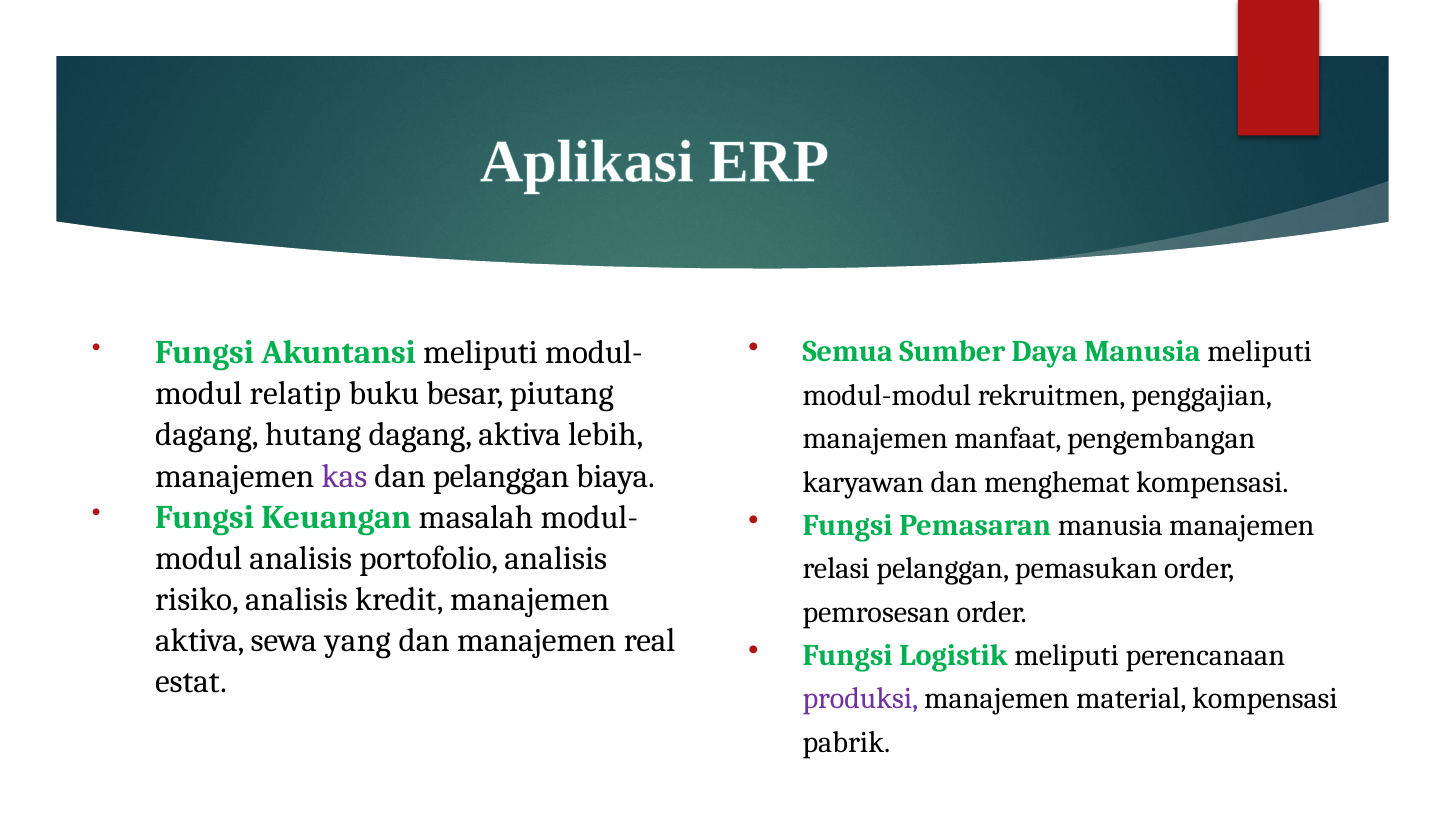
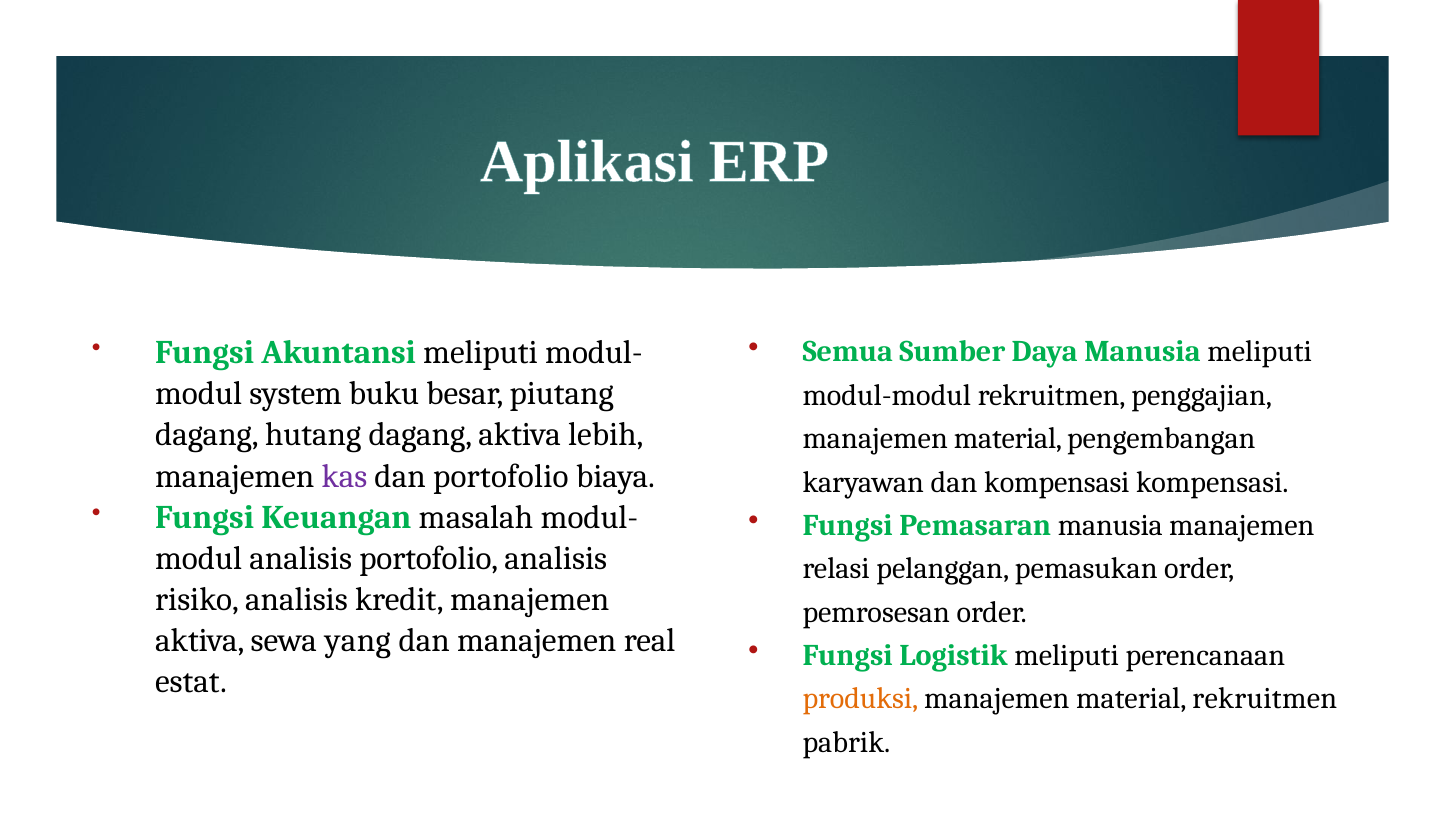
relatip: relatip -> system
manfaat at (1008, 439): manfaat -> material
dan pelanggan: pelanggan -> portofolio
dan menghemat: menghemat -> kompensasi
produksi colour: purple -> orange
material kompensasi: kompensasi -> rekruitmen
